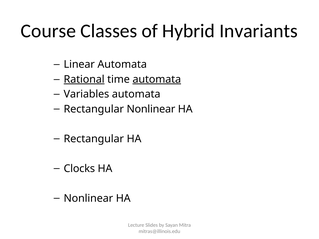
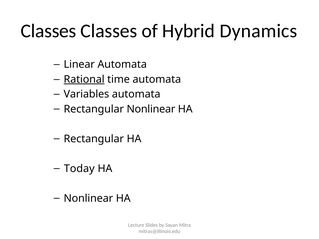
Course at (48, 31): Course -> Classes
Invariants: Invariants -> Dynamics
automata at (157, 79) underline: present -> none
Clocks: Clocks -> Today
